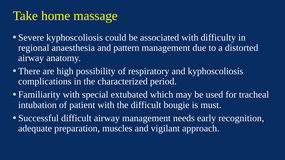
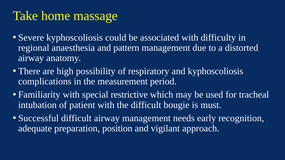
characterized: characterized -> measurement
extubated: extubated -> restrictive
muscles: muscles -> position
